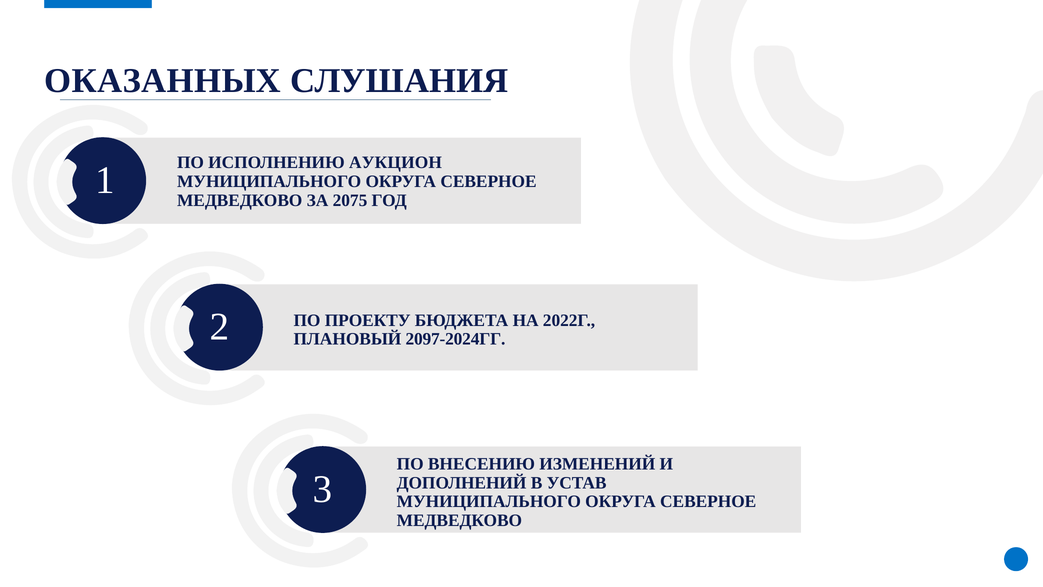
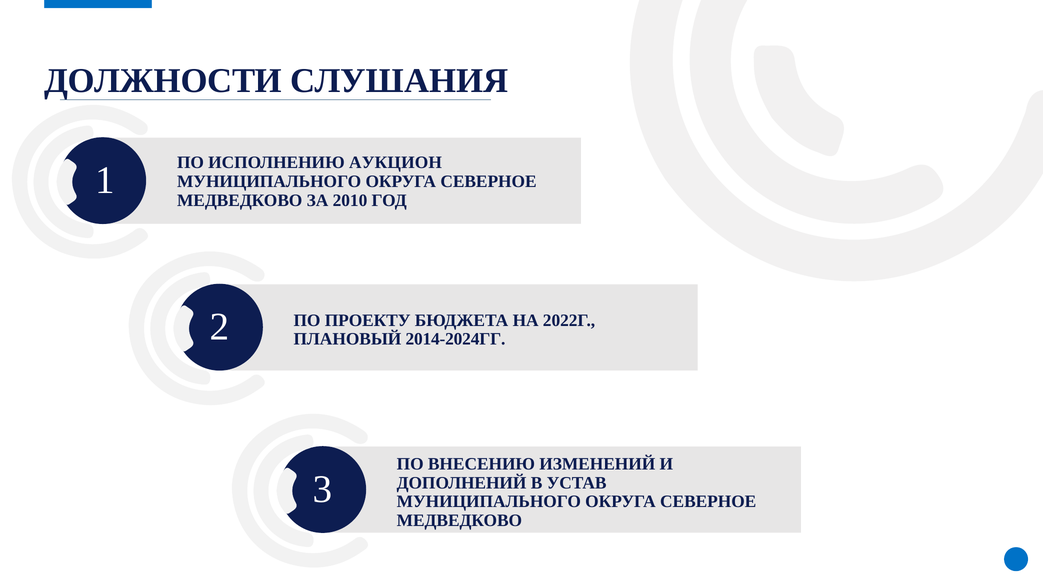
ОКАЗАННЫХ: ОКАЗАННЫХ -> ДОЛЖНОСТИ
2075: 2075 -> 2010
2097-2024ГГ: 2097-2024ГГ -> 2014-2024ГГ
